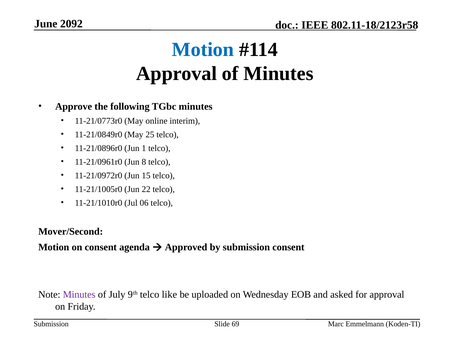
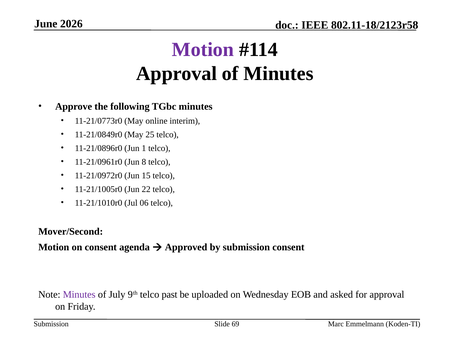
2092: 2092 -> 2026
Motion at (203, 49) colour: blue -> purple
like: like -> past
